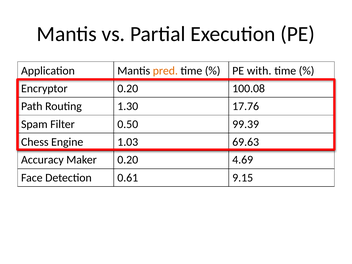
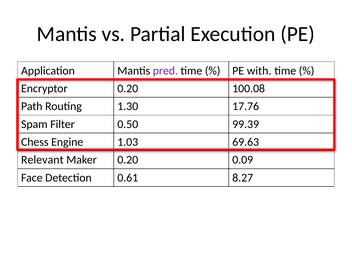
pred colour: orange -> purple
Accuracy: Accuracy -> Relevant
4.69: 4.69 -> 0.09
9.15: 9.15 -> 8.27
